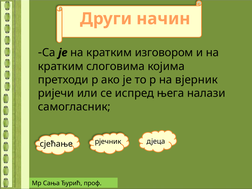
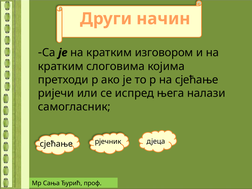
на вјерник: вјерник -> сјећање
